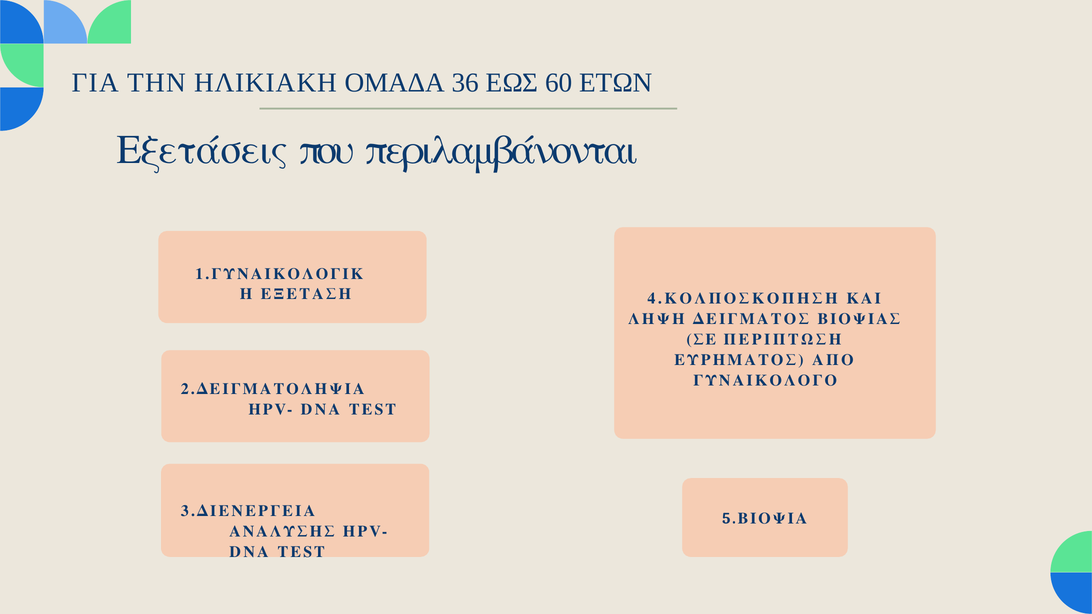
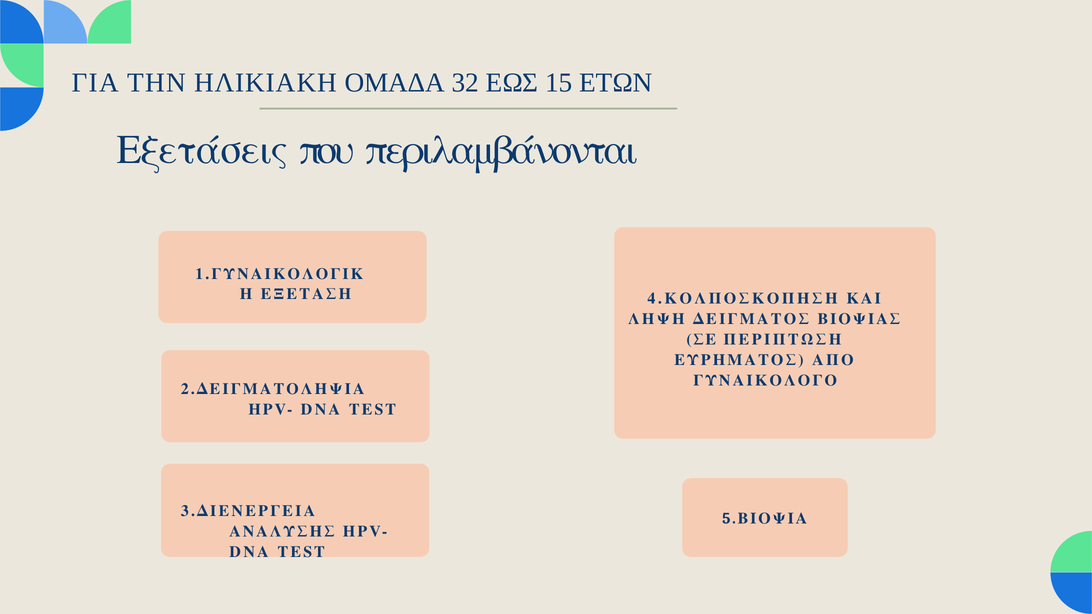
36: 36 -> 32
60: 60 -> 15
